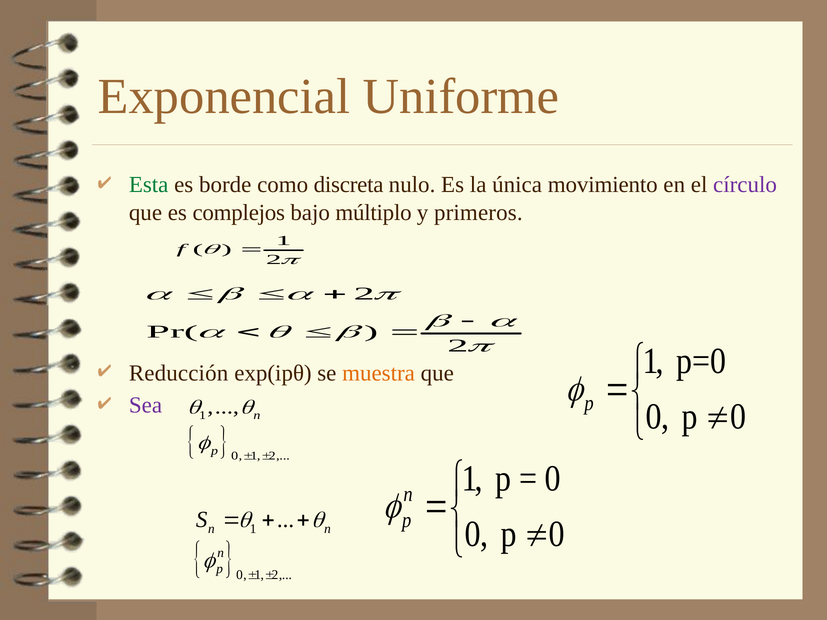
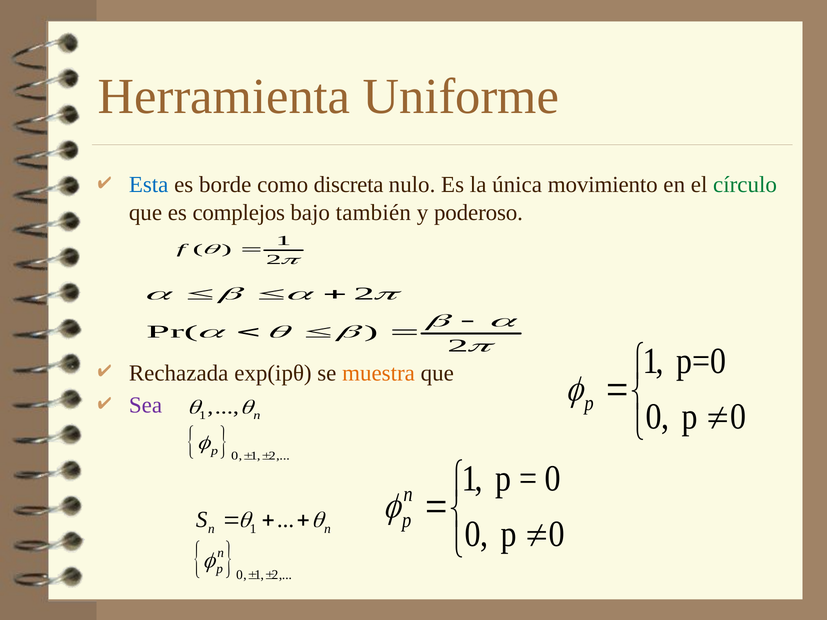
Exponencial: Exponencial -> Herramienta
Esta colour: green -> blue
círculo colour: purple -> green
múltiplo: múltiplo -> también
primeros: primeros -> poderoso
Reducción: Reducción -> Rechazada
